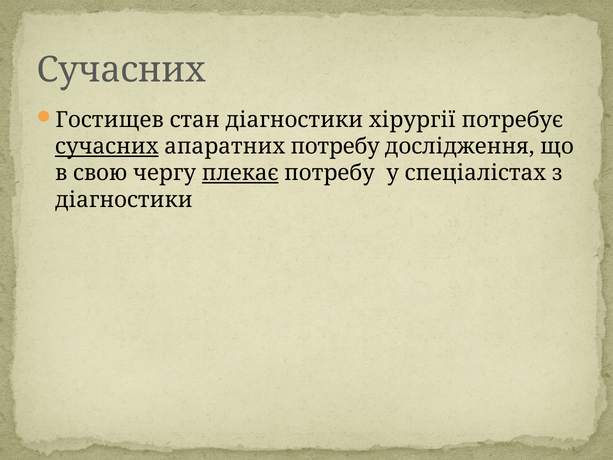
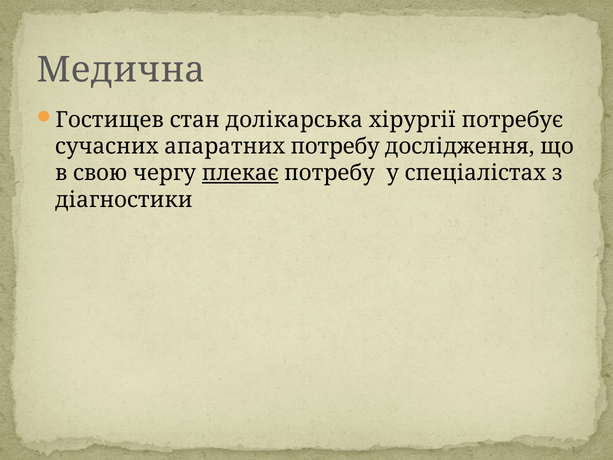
Сучасних at (121, 70): Сучасних -> Медична
стан діагностики: діагностики -> долікарська
сучасних at (107, 147) underline: present -> none
